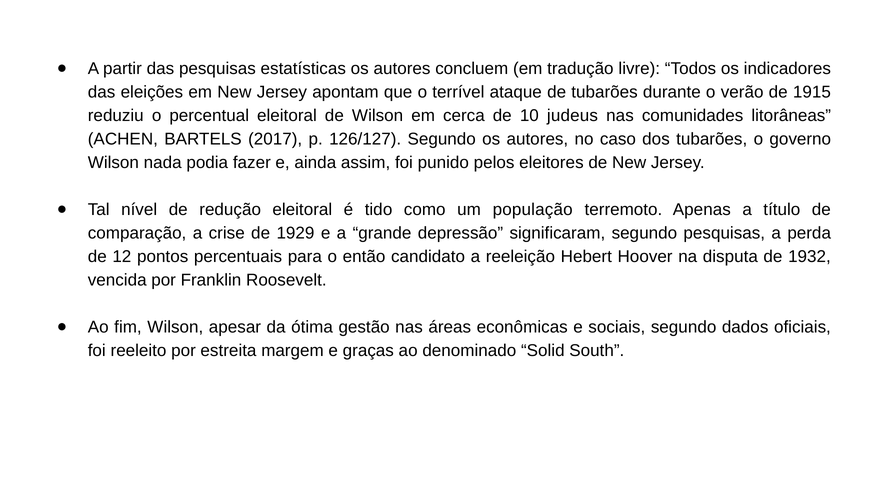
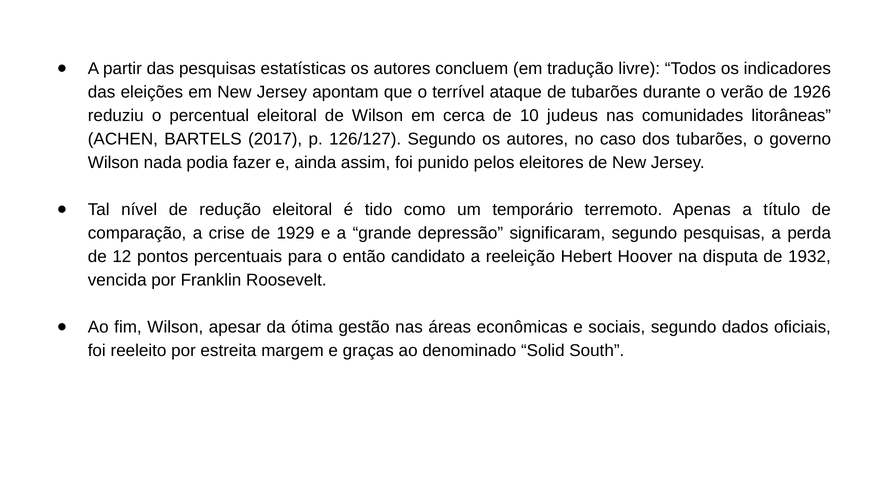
1915: 1915 -> 1926
população: população -> temporário
